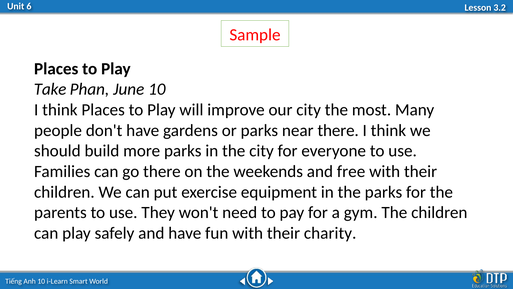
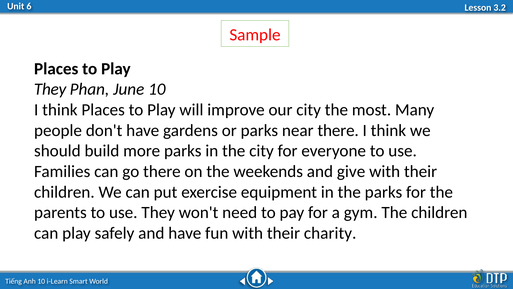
Take at (50, 89): Take -> They
free: free -> give
